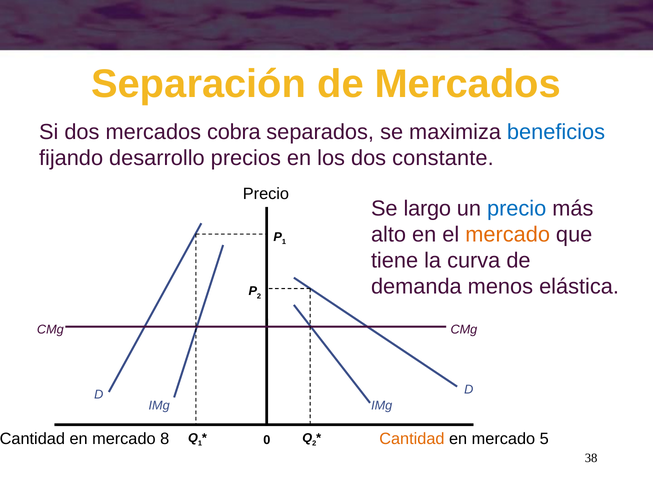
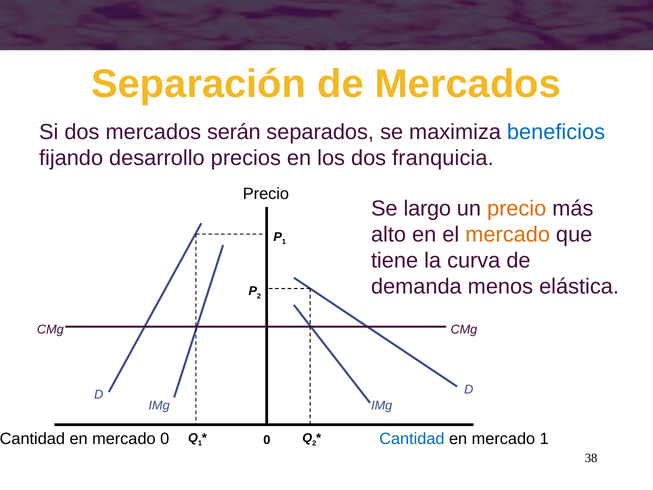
cobra: cobra -> serán
constante: constante -> franquicia
precio at (517, 208) colour: blue -> orange
mercado 8: 8 -> 0
Cantidad at (412, 439) colour: orange -> blue
mercado 5: 5 -> 1
